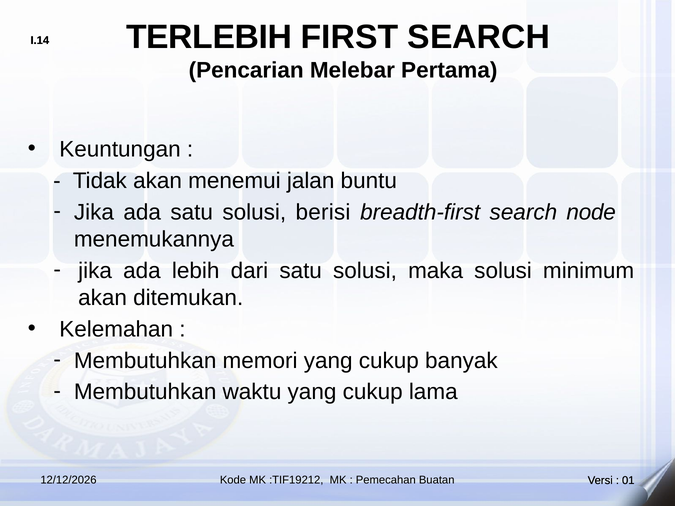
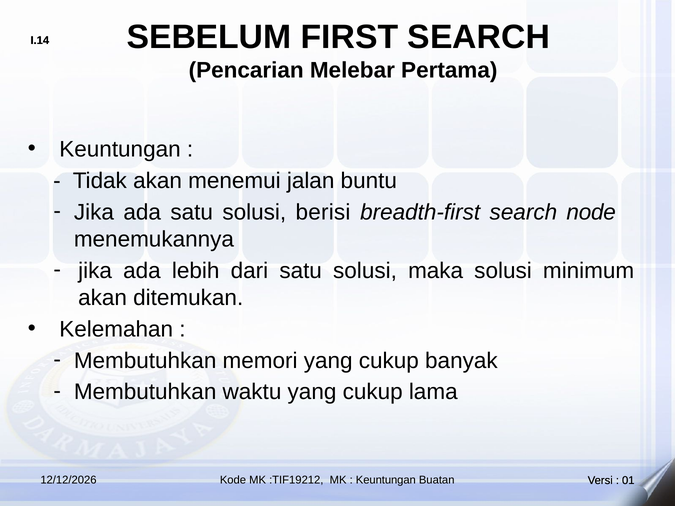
TERLEBIH: TERLEBIH -> SEBELUM
Pemecahan at (386, 480): Pemecahan -> Keuntungan
